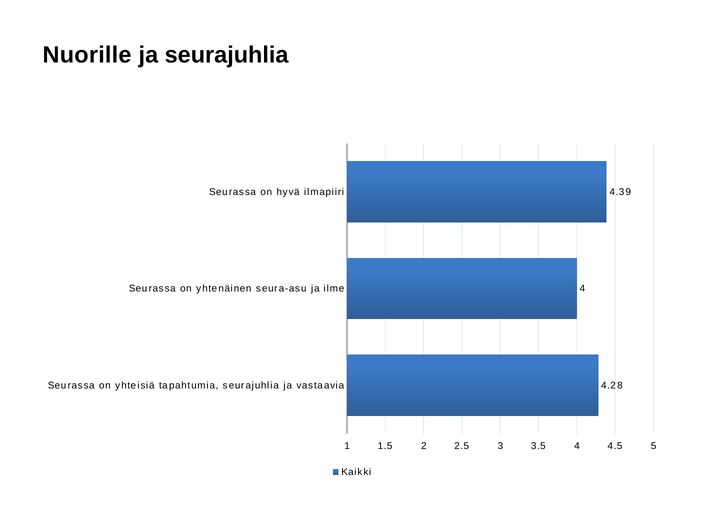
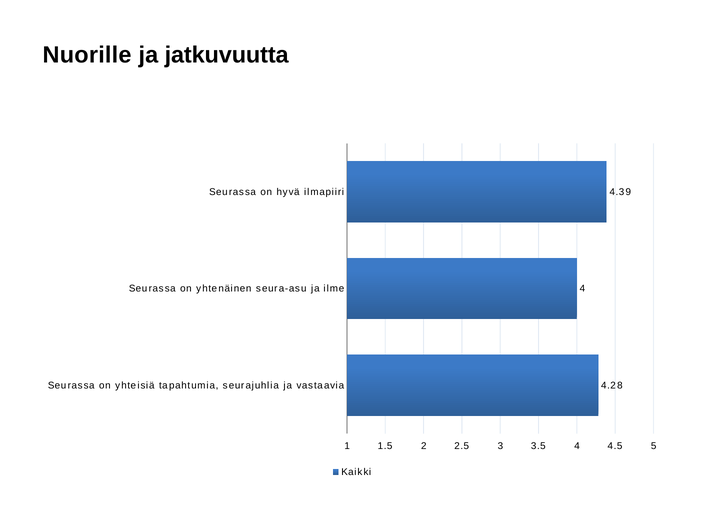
ja seurajuhlia: seurajuhlia -> jatkuvuutta
